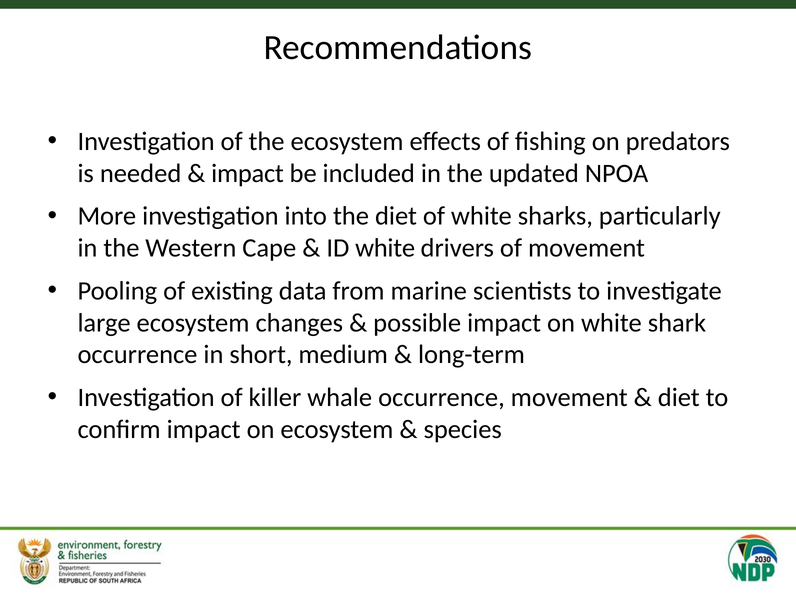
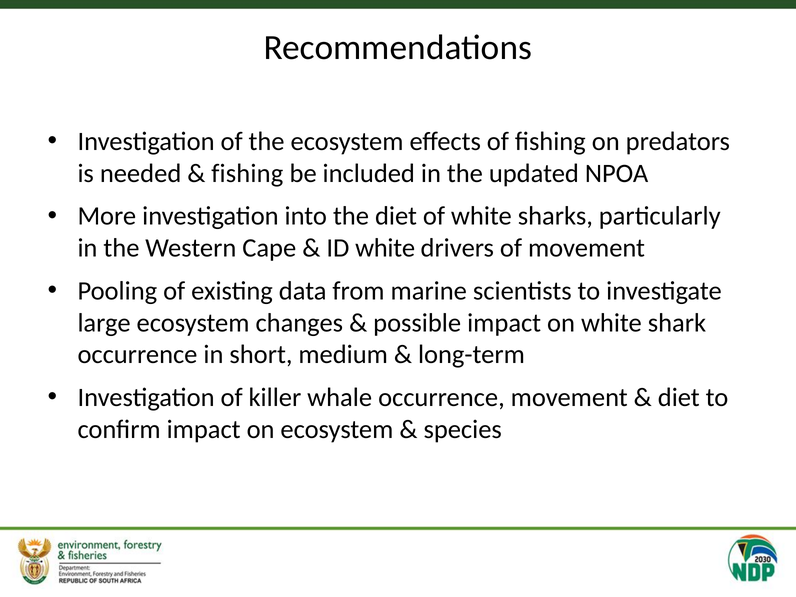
impact at (248, 173): impact -> fishing
